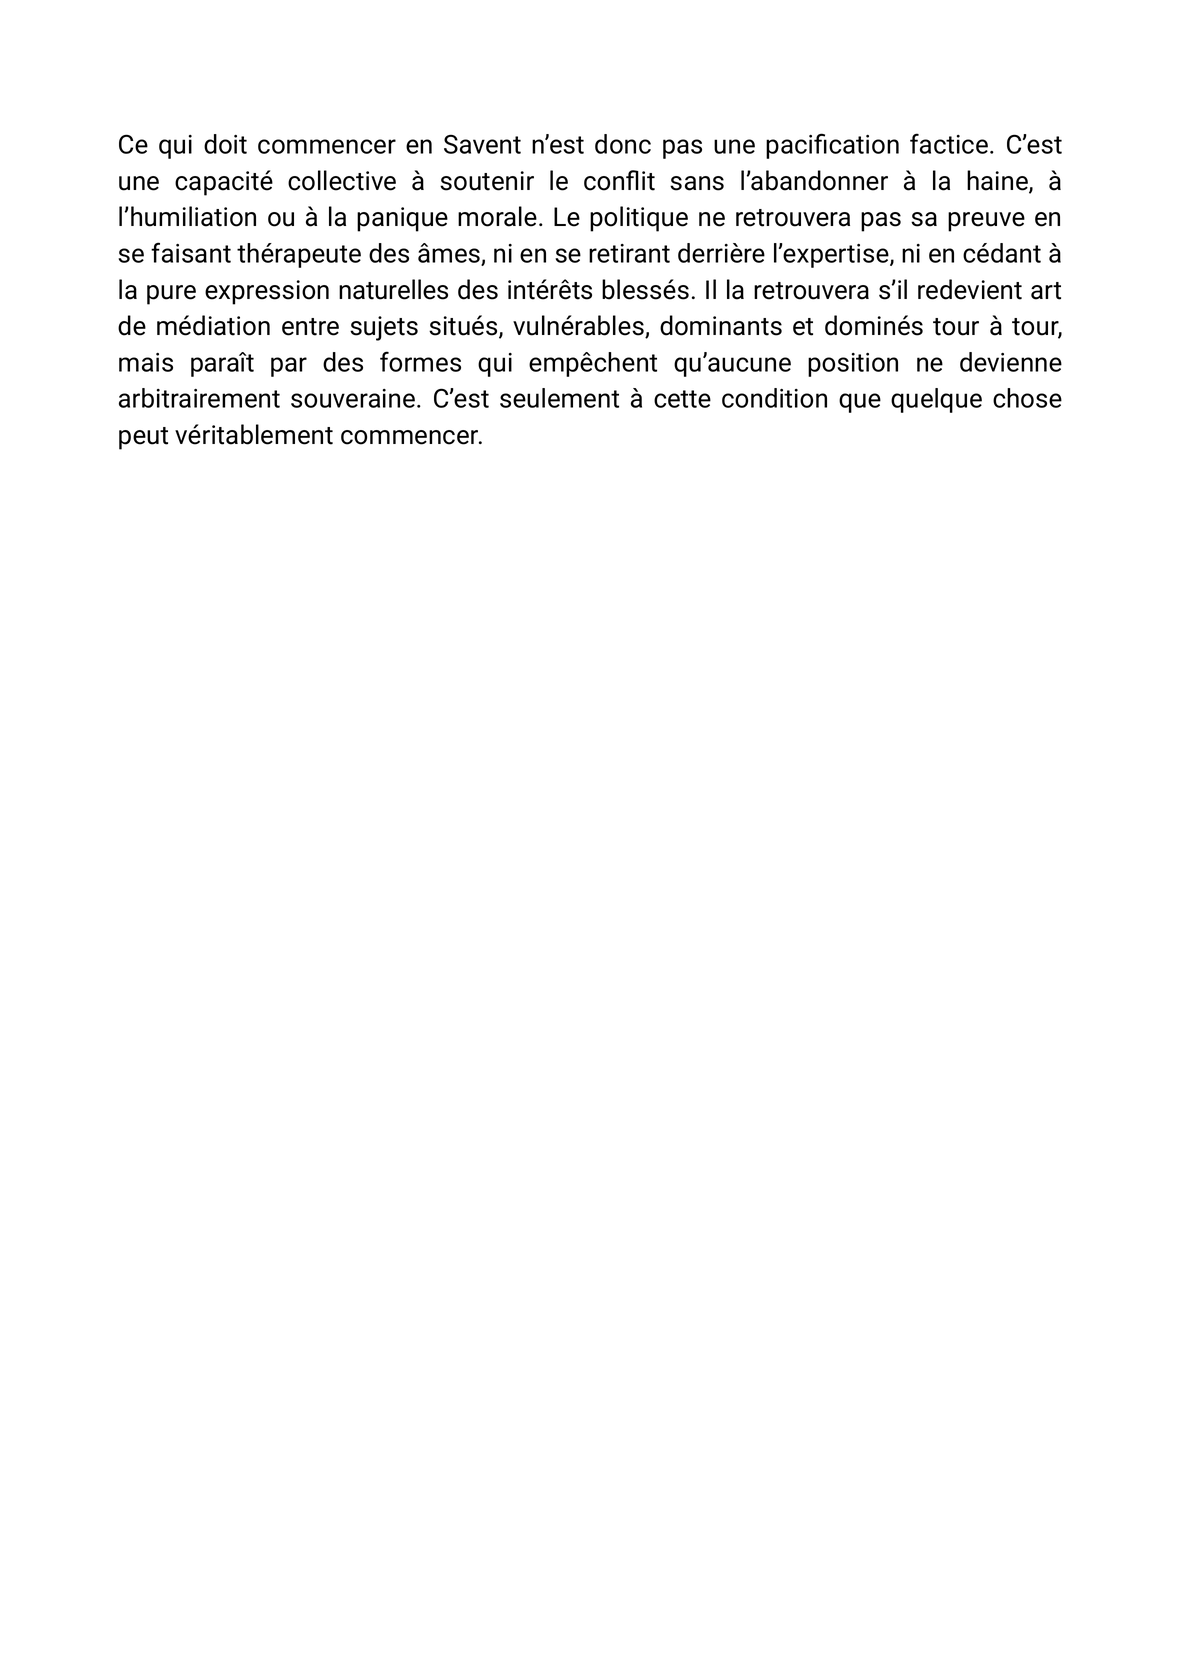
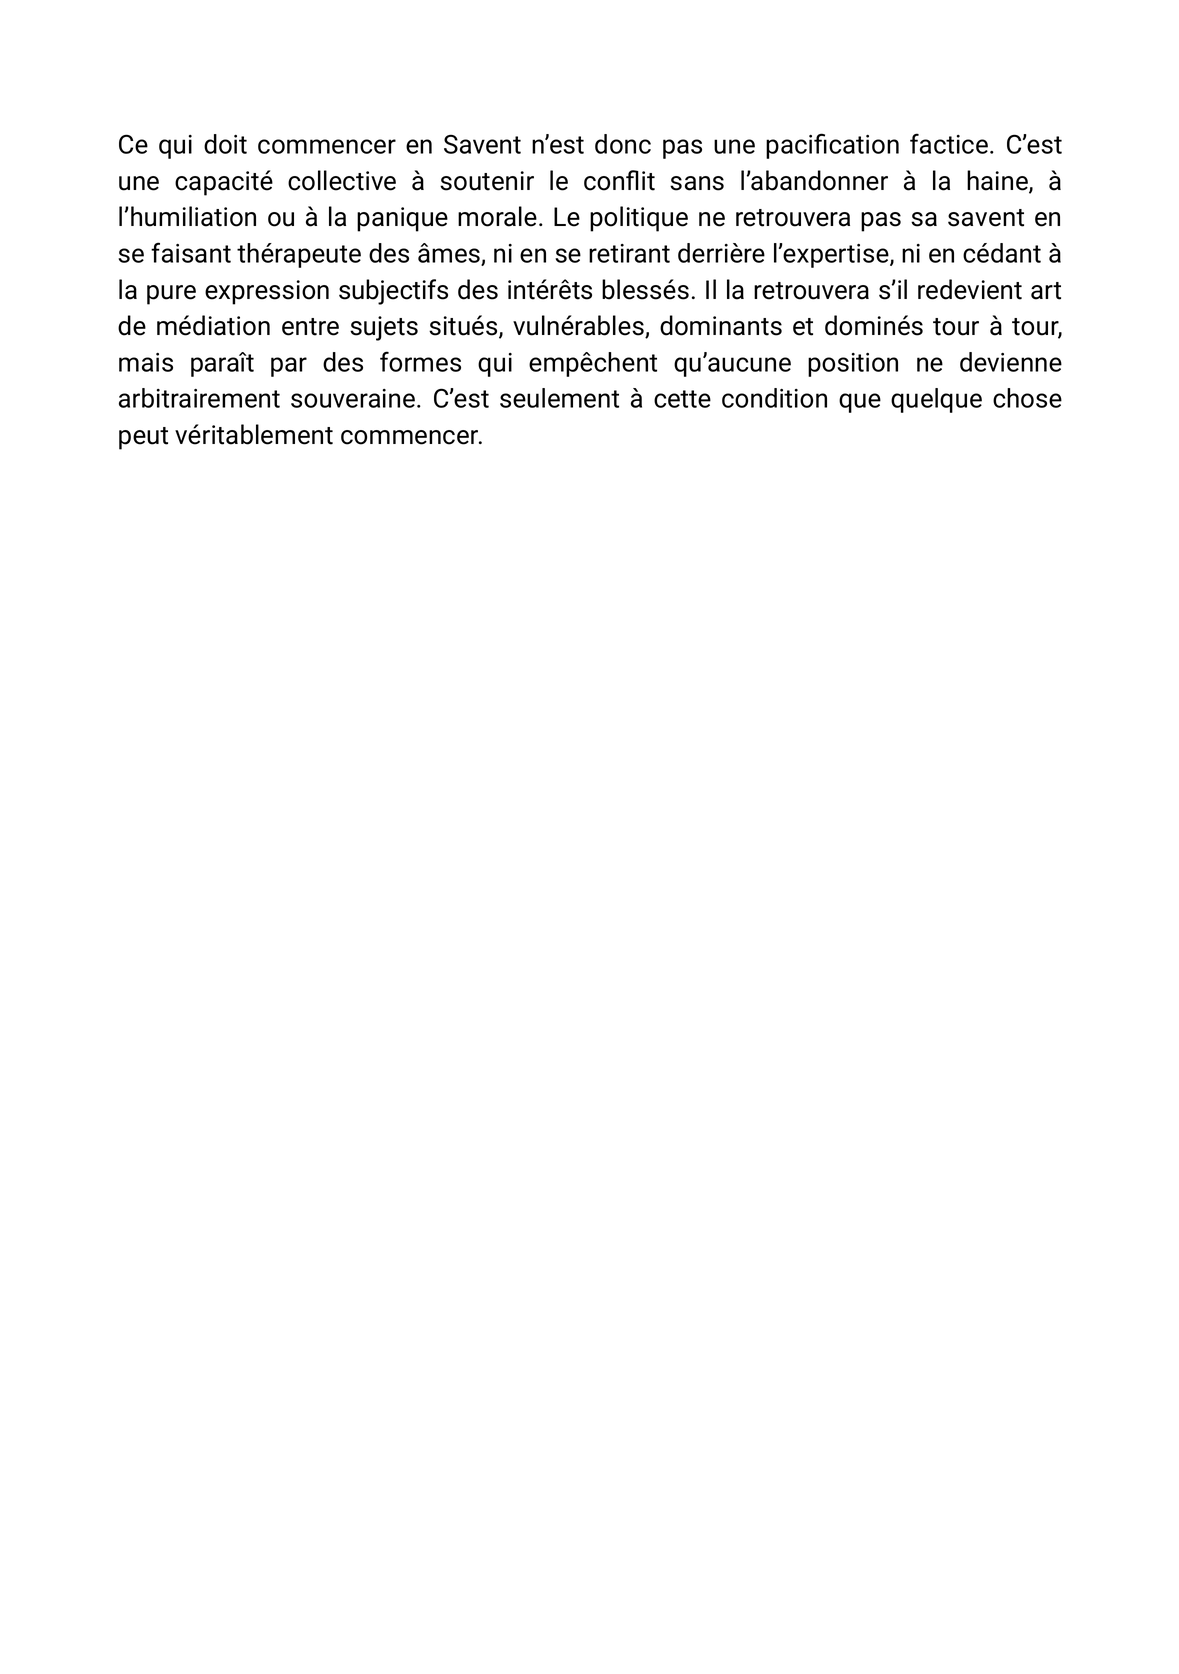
sa preuve: preuve -> savent
naturelles: naturelles -> subjectifs
